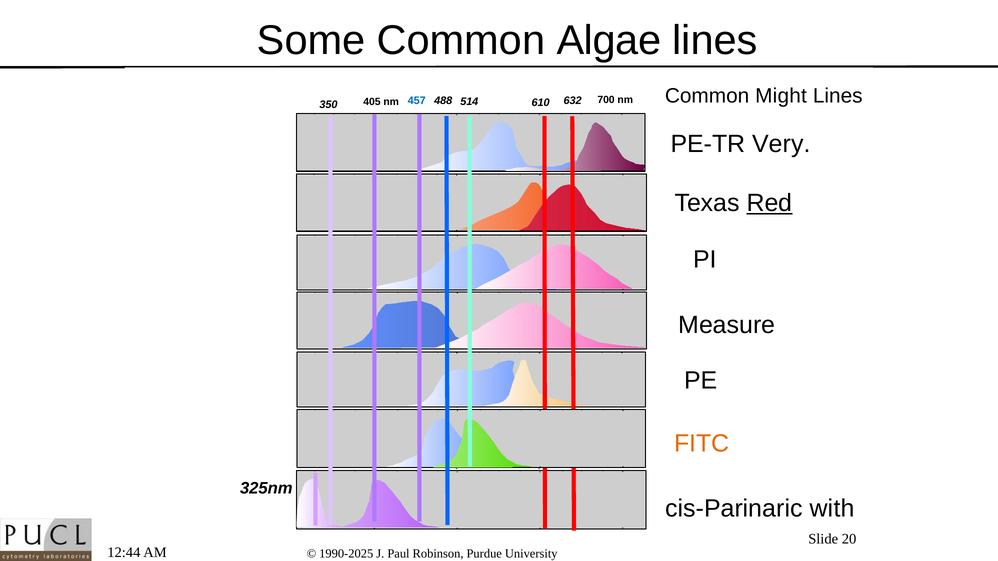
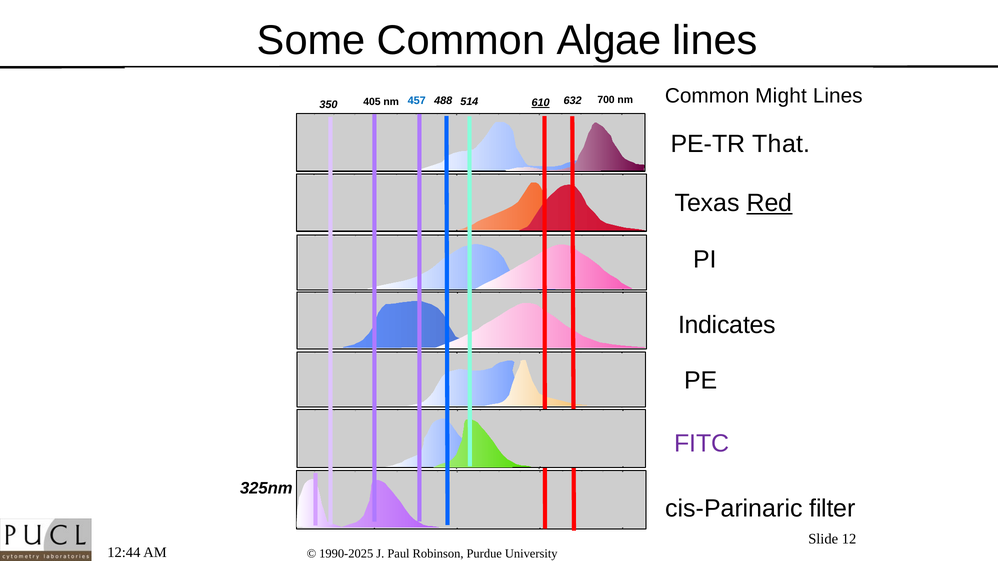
610 underline: none -> present
Very: Very -> That
Measure: Measure -> Indicates
FITC colour: orange -> purple
with: with -> filter
20: 20 -> 12
